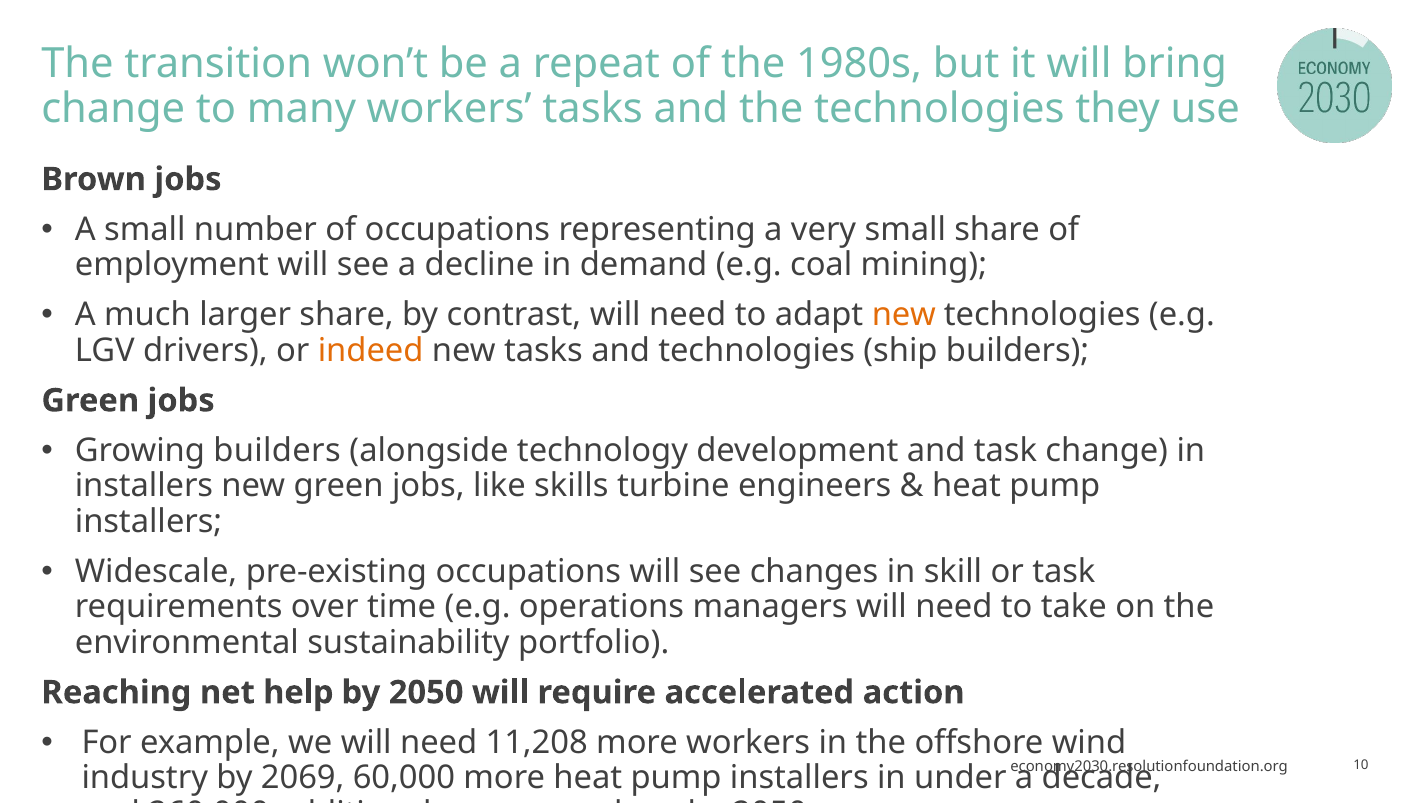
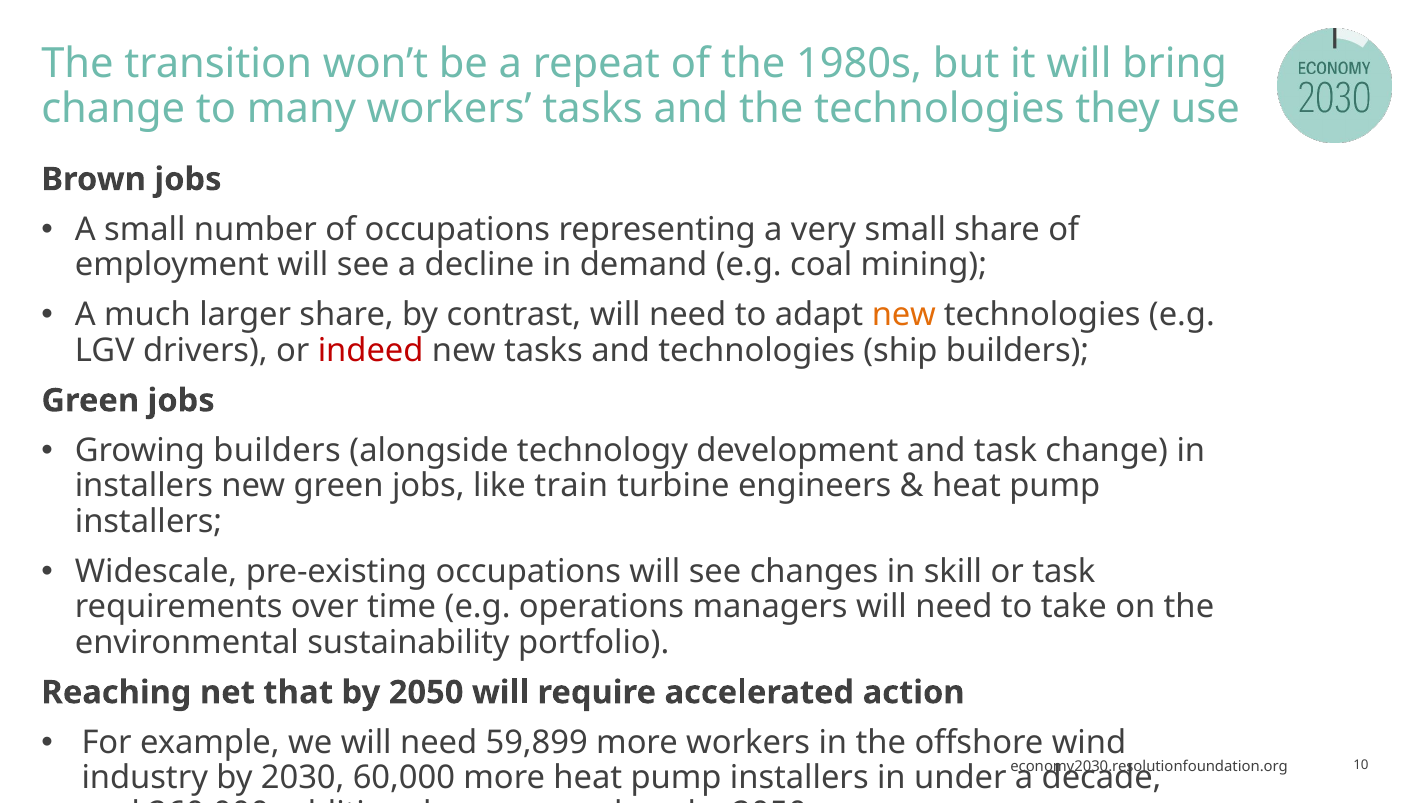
indeed colour: orange -> red
skills: skills -> train
help: help -> that
11,208: 11,208 -> 59,899
2069: 2069 -> 2030
